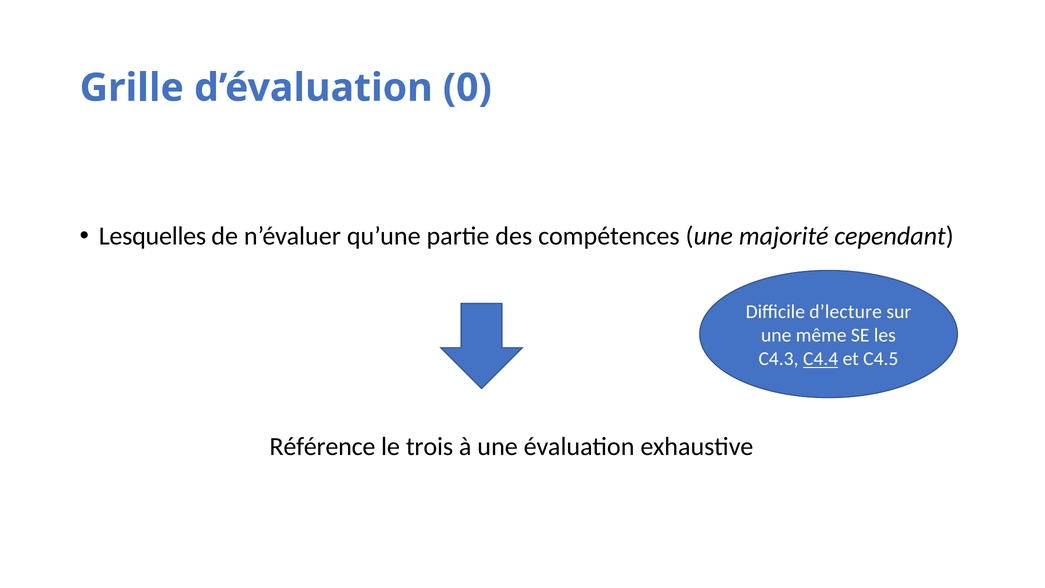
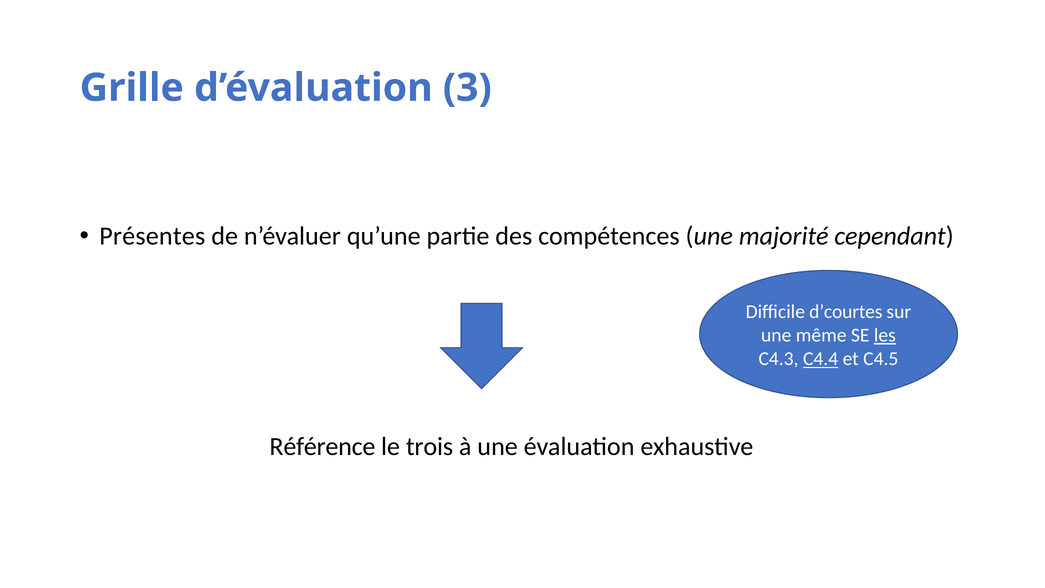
0: 0 -> 3
Lesquelles: Lesquelles -> Présentes
d’lecture: d’lecture -> d’courtes
les underline: none -> present
